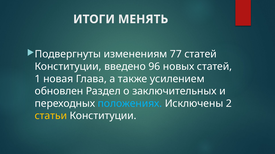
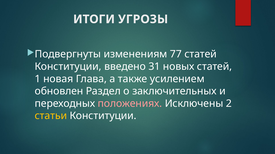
МЕНЯТЬ: МЕНЯТЬ -> УГРОЗЫ
96: 96 -> 31
положениях colour: light blue -> pink
